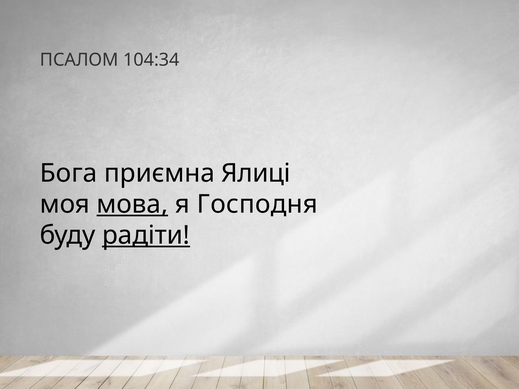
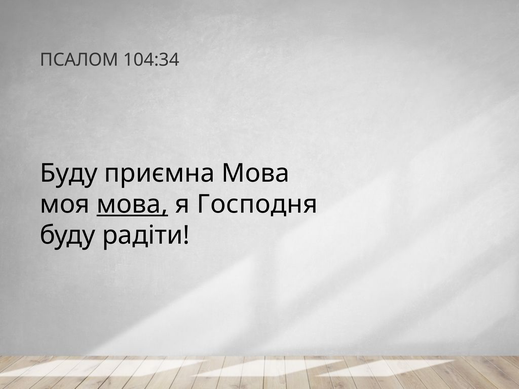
Бога at (69, 173): Бога -> Буду
приємна Ялиці: Ялиці -> Мова
радіти underline: present -> none
